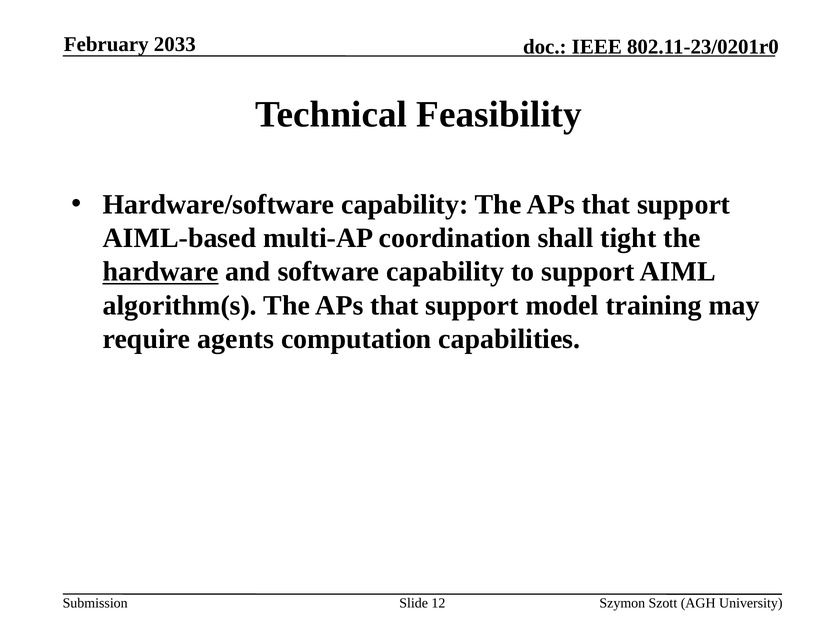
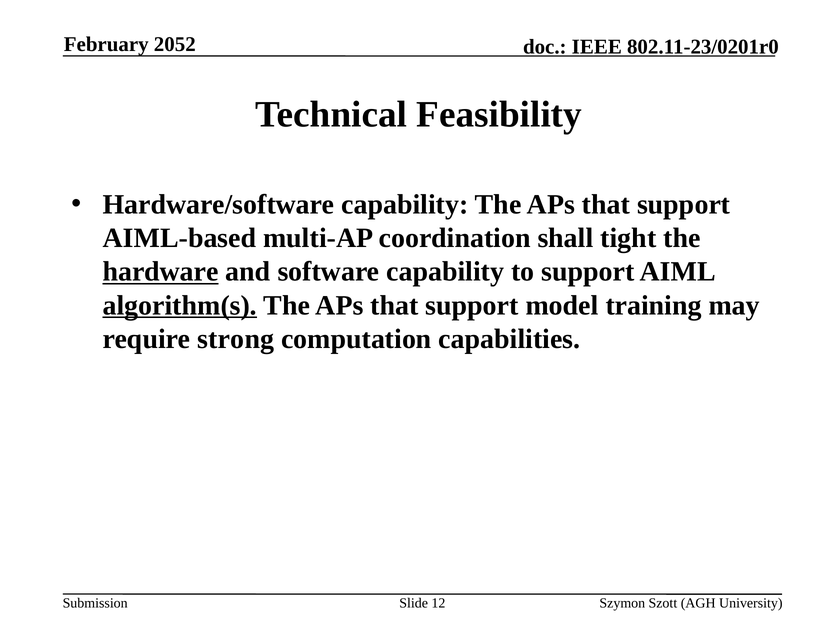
2033: 2033 -> 2052
algorithm(s underline: none -> present
agents: agents -> strong
